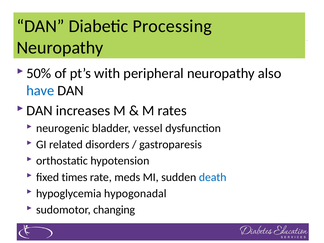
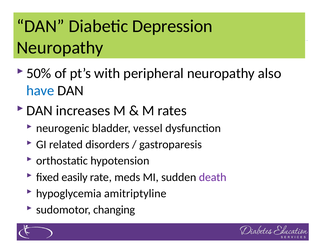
Processing: Processing -> Depression
times: times -> easily
death colour: blue -> purple
hypogonadal: hypogonadal -> amitriptyline
